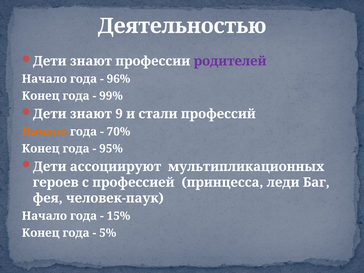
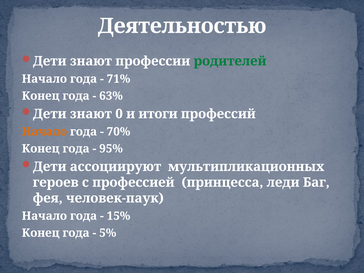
родителей colour: purple -> green
96%: 96% -> 71%
99%: 99% -> 63%
9: 9 -> 0
стали: стали -> итоги
